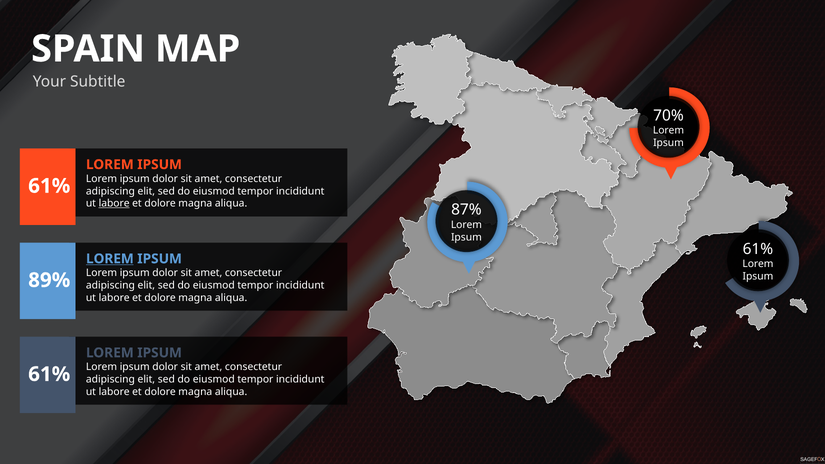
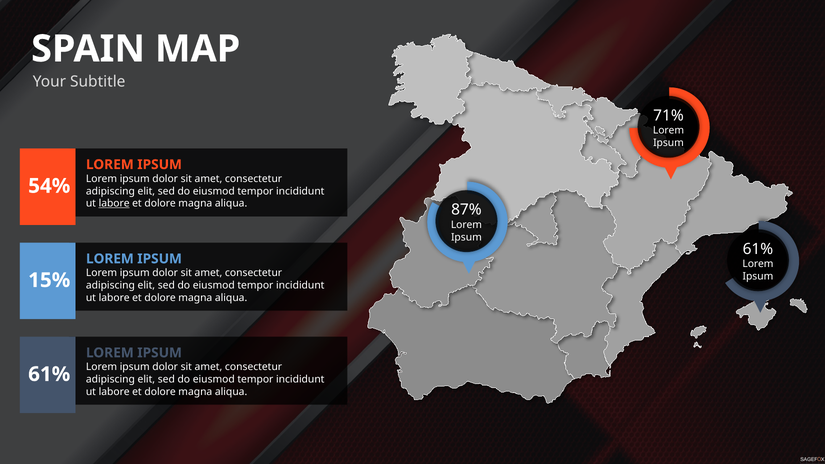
70%: 70% -> 71%
61% at (49, 186): 61% -> 54%
LOREM at (110, 259) underline: present -> none
89%: 89% -> 15%
